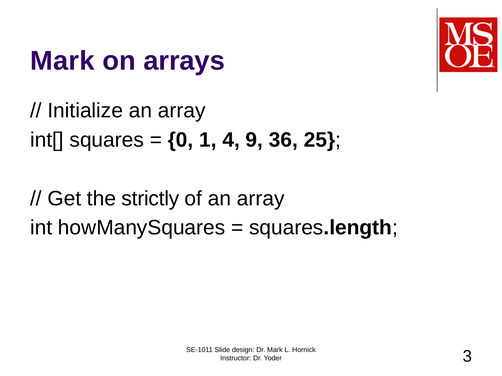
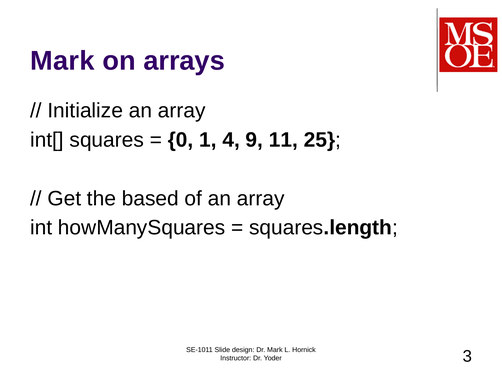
36: 36 -> 11
strictly: strictly -> based
